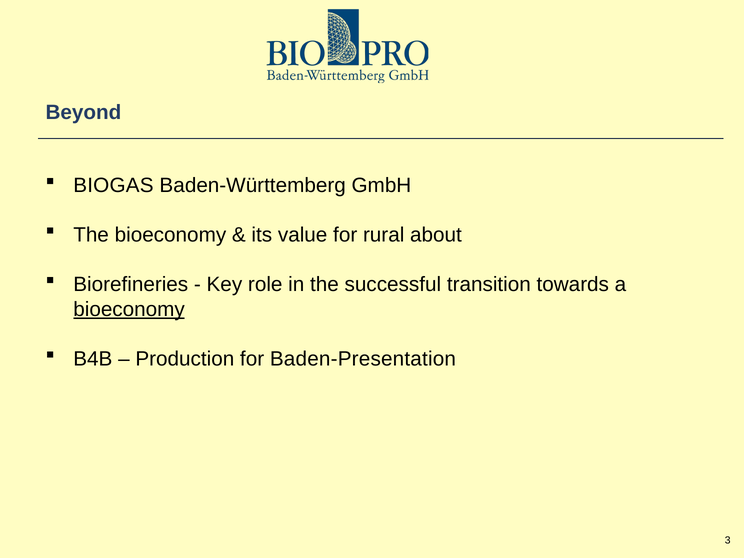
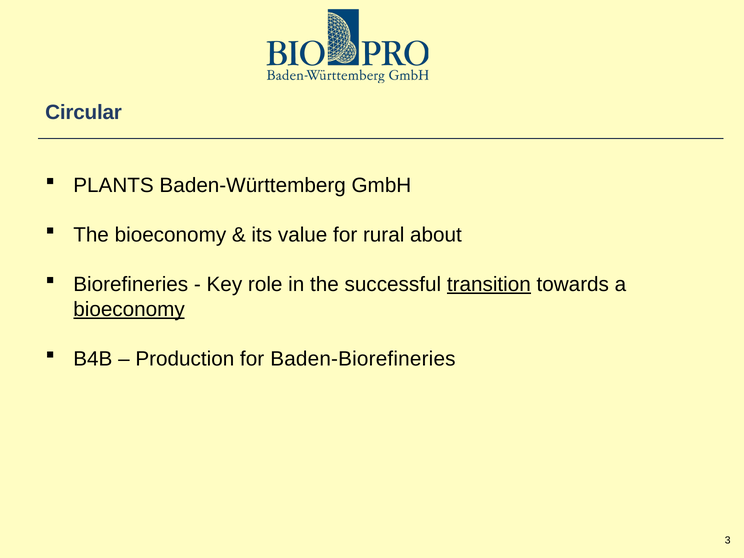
Beyond: Beyond -> Circular
BIOGAS: BIOGAS -> PLANTS
transition underline: none -> present
Baden-Presentation: Baden-Presentation -> Baden-Biorefineries
